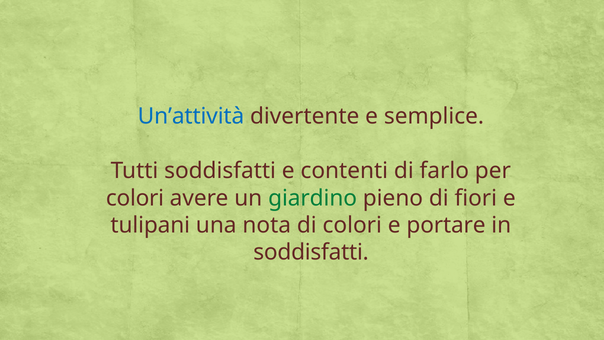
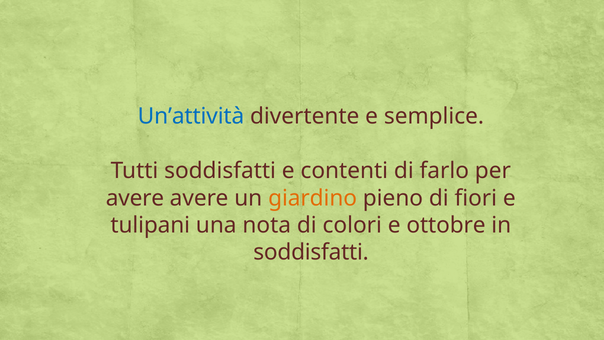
colori at (135, 198): colori -> avere
giardino colour: green -> orange
portare: portare -> ottobre
